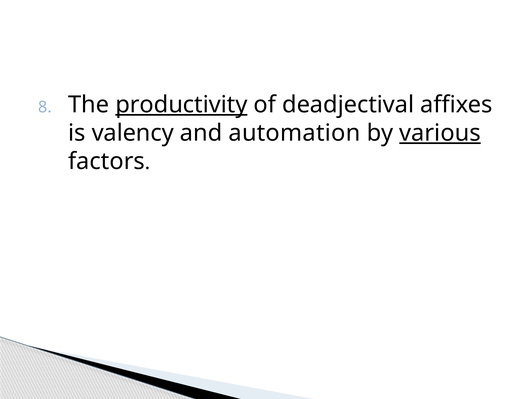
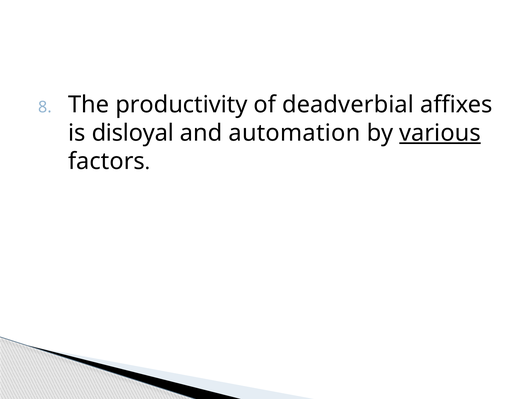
productivity underline: present -> none
deadjectival: deadjectival -> deadverbial
valency: valency -> disloyal
